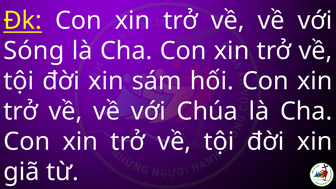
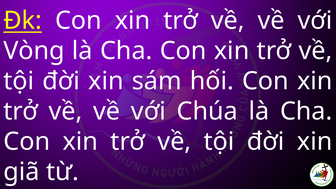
Sóng: Sóng -> Vòng
